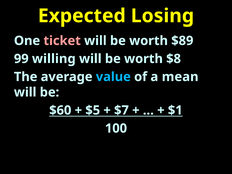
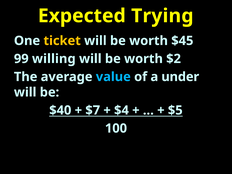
Losing: Losing -> Trying
ticket colour: pink -> yellow
$89: $89 -> $45
$8: $8 -> $2
mean: mean -> under
$60: $60 -> $40
$5: $5 -> $7
$7: $7 -> $4
$1: $1 -> $5
